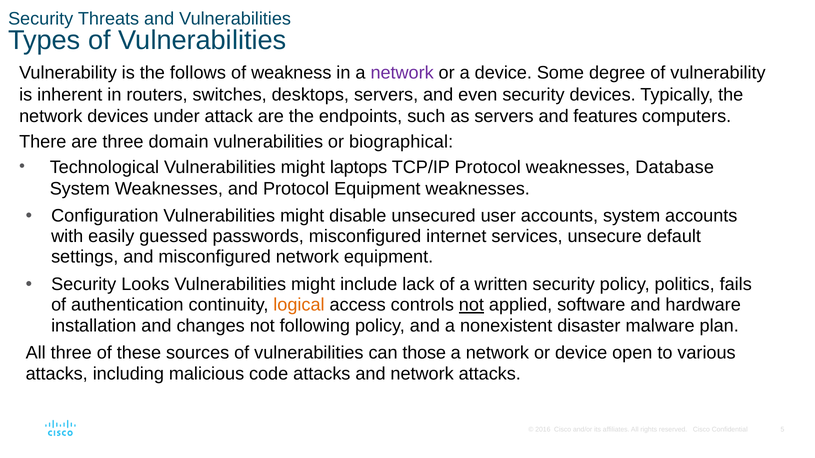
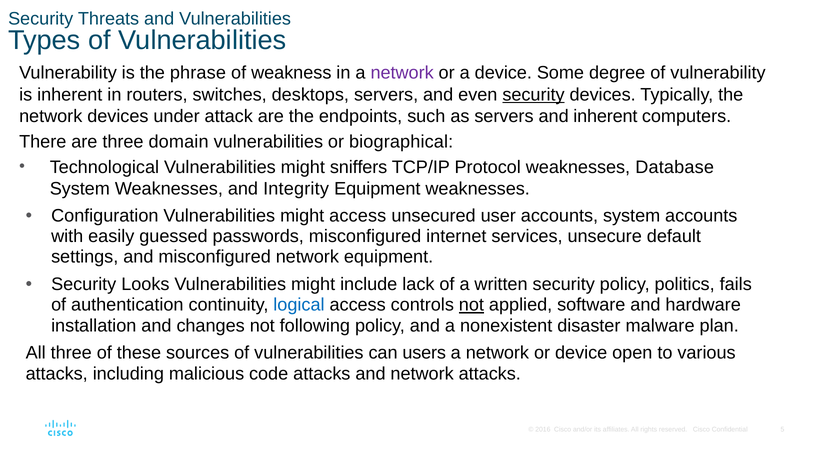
follows: follows -> phrase
security at (533, 95) underline: none -> present
and features: features -> inherent
laptops: laptops -> sniffers
and Protocol: Protocol -> Integrity
might disable: disable -> access
logical colour: orange -> blue
those: those -> users
